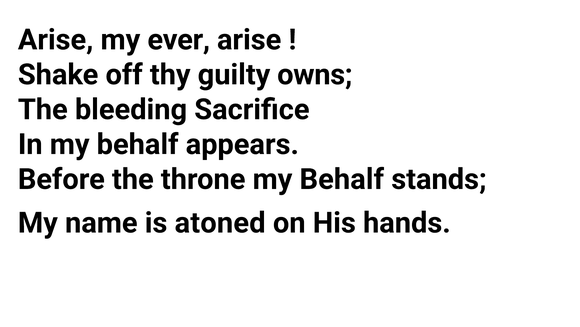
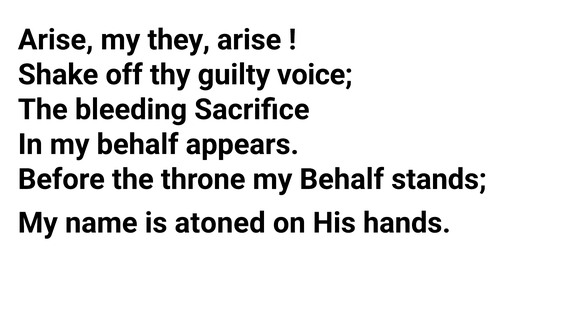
ever: ever -> they
owns: owns -> voice
